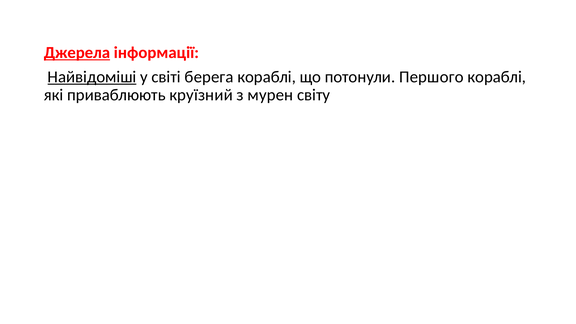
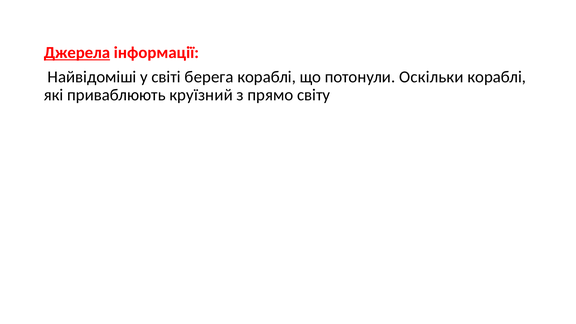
Найвідоміші underline: present -> none
Першого: Першого -> Оскільки
мурен: мурен -> прямо
